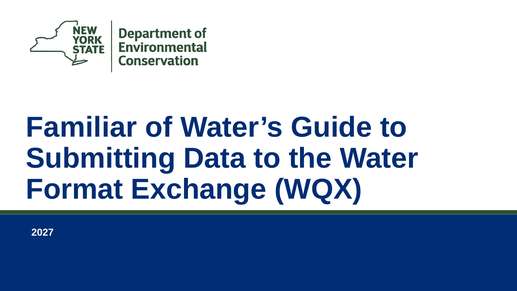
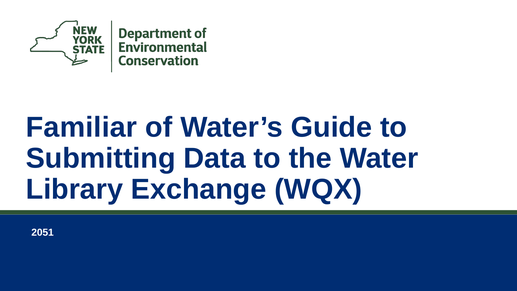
Format: Format -> Library
2027: 2027 -> 2051
